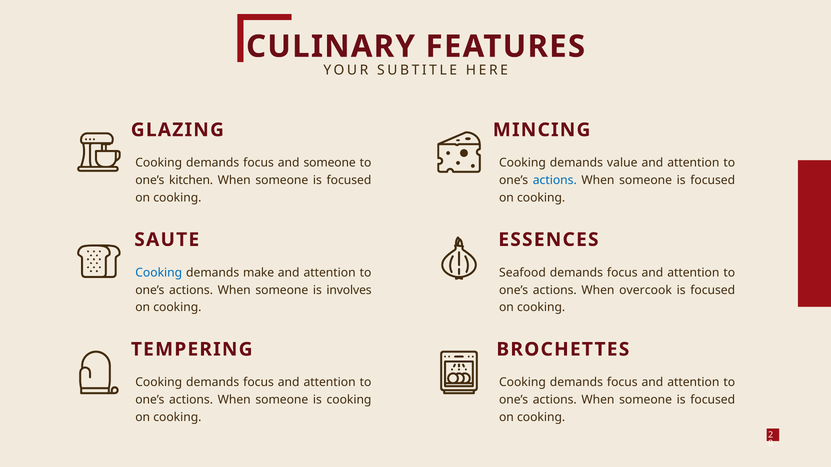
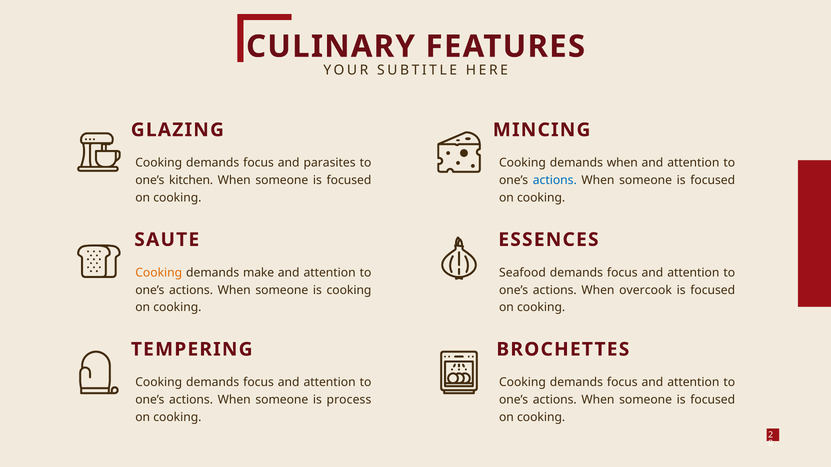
and someone: someone -> parasites
demands value: value -> when
Cooking at (159, 273) colour: blue -> orange
is involves: involves -> cooking
is cooking: cooking -> process
